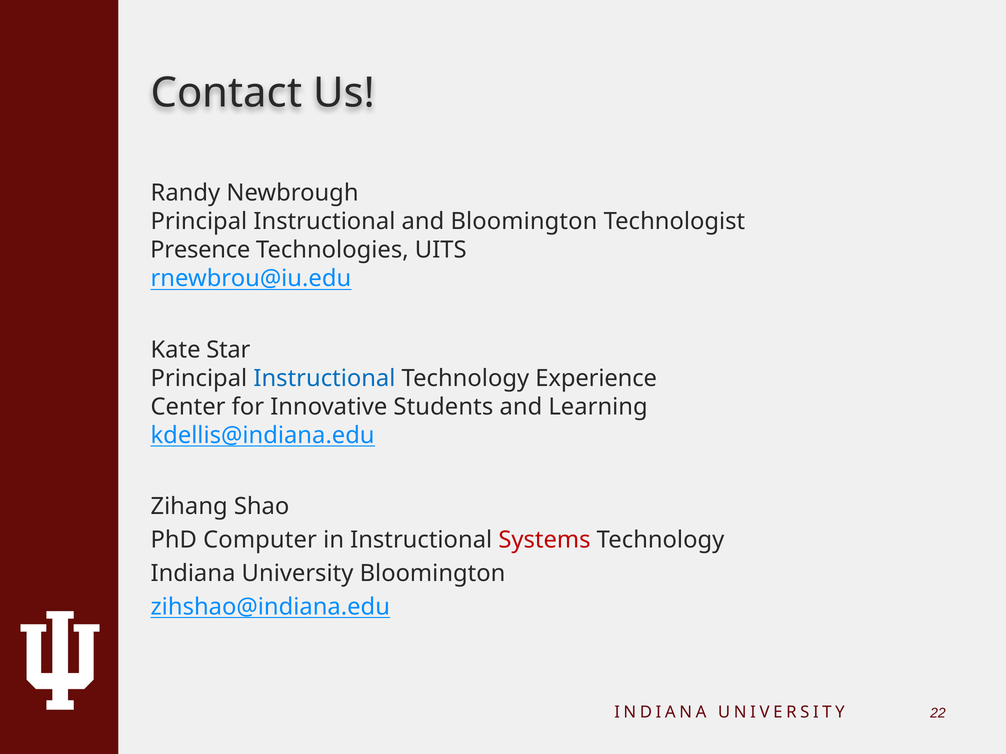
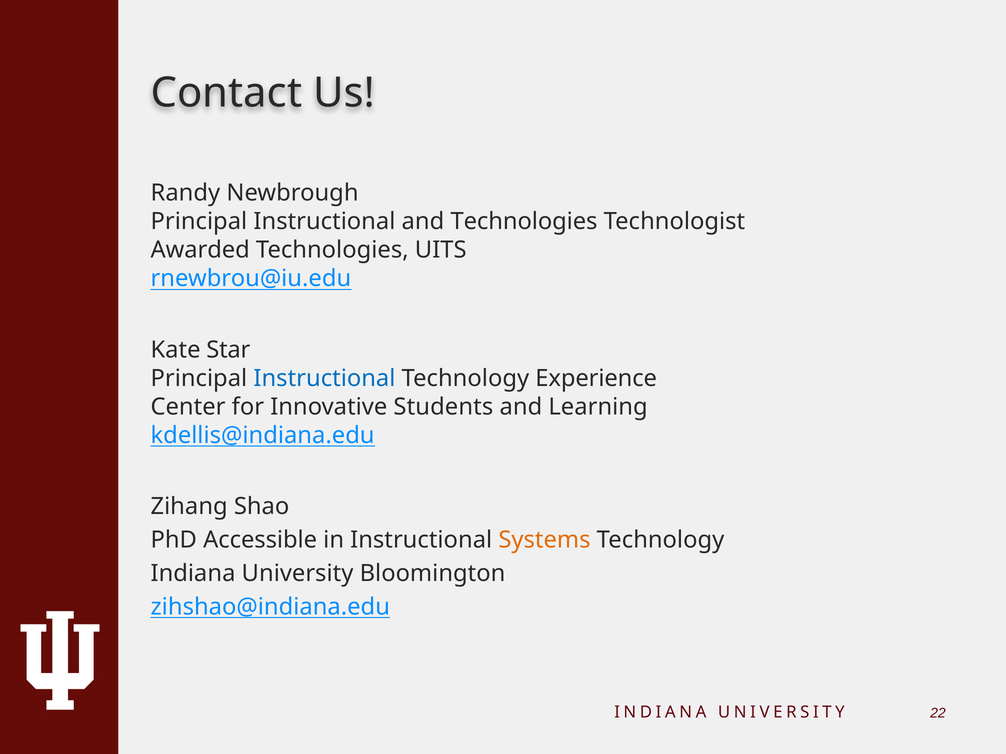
and Bloomington: Bloomington -> Technologies
Presence: Presence -> Awarded
Computer: Computer -> Accessible
Systems colour: red -> orange
